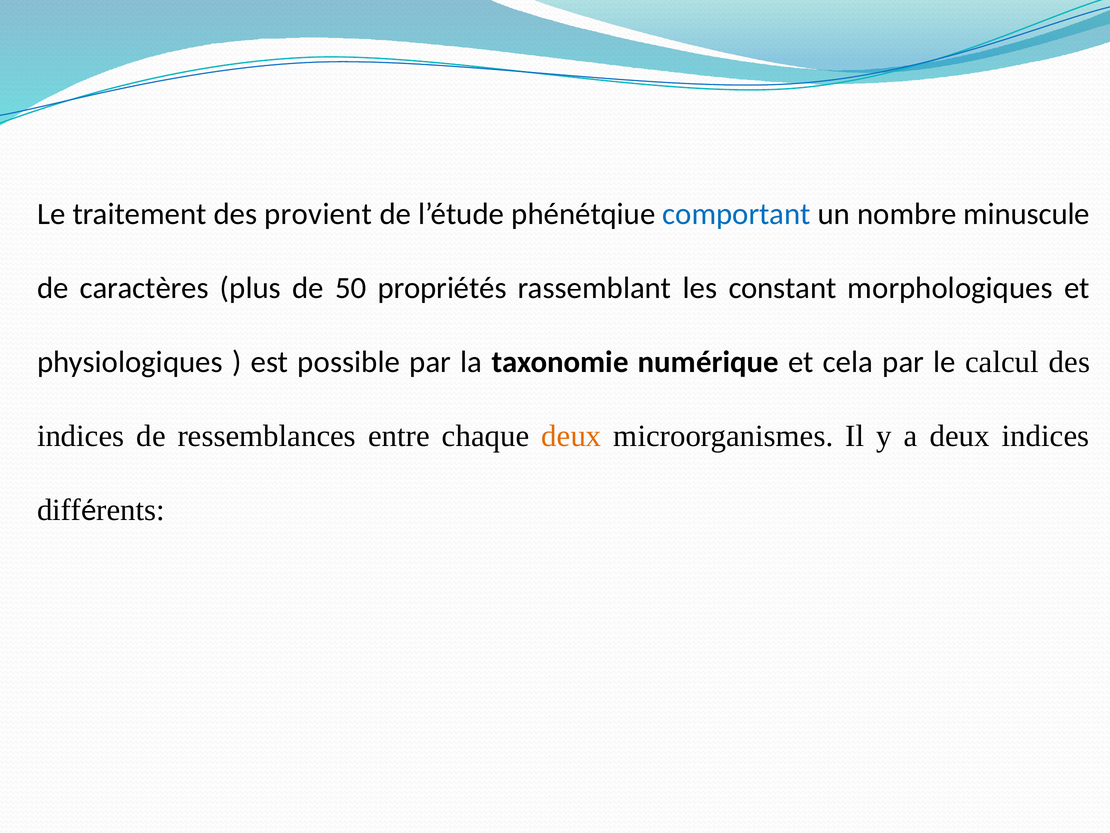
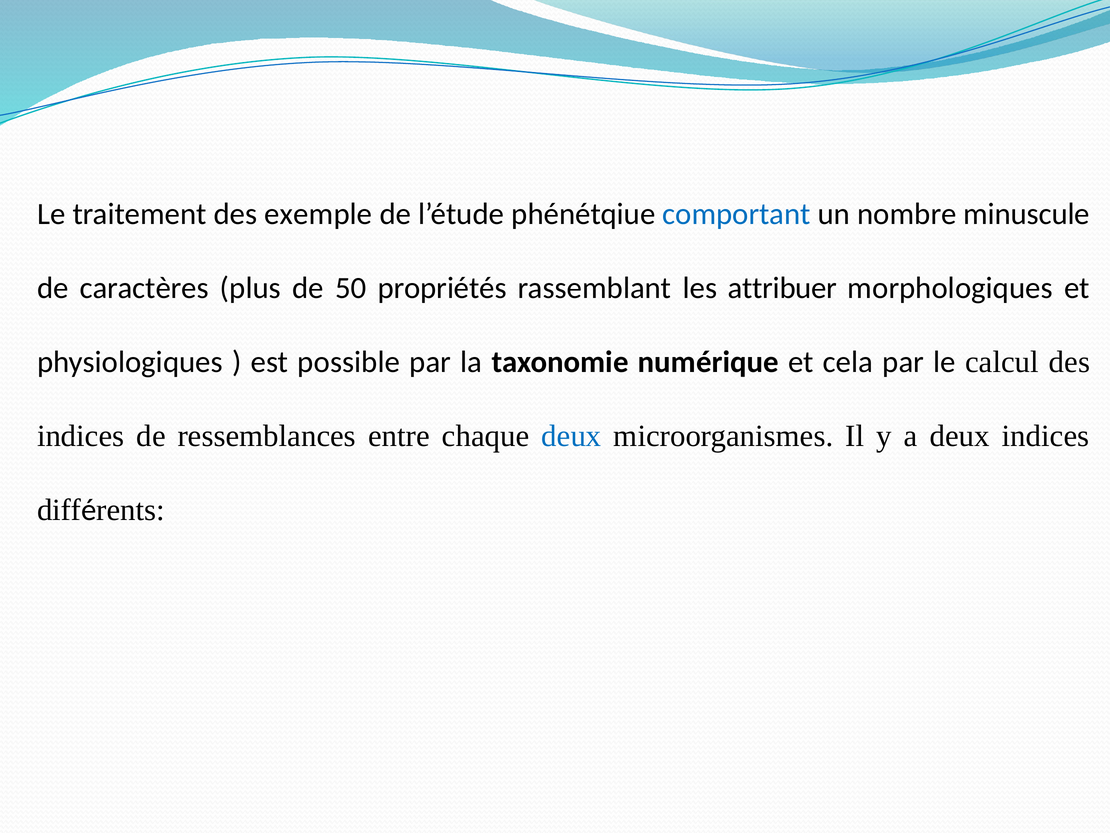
provient: provient -> exemple
constant: constant -> attribuer
deux at (571, 436) colour: orange -> blue
